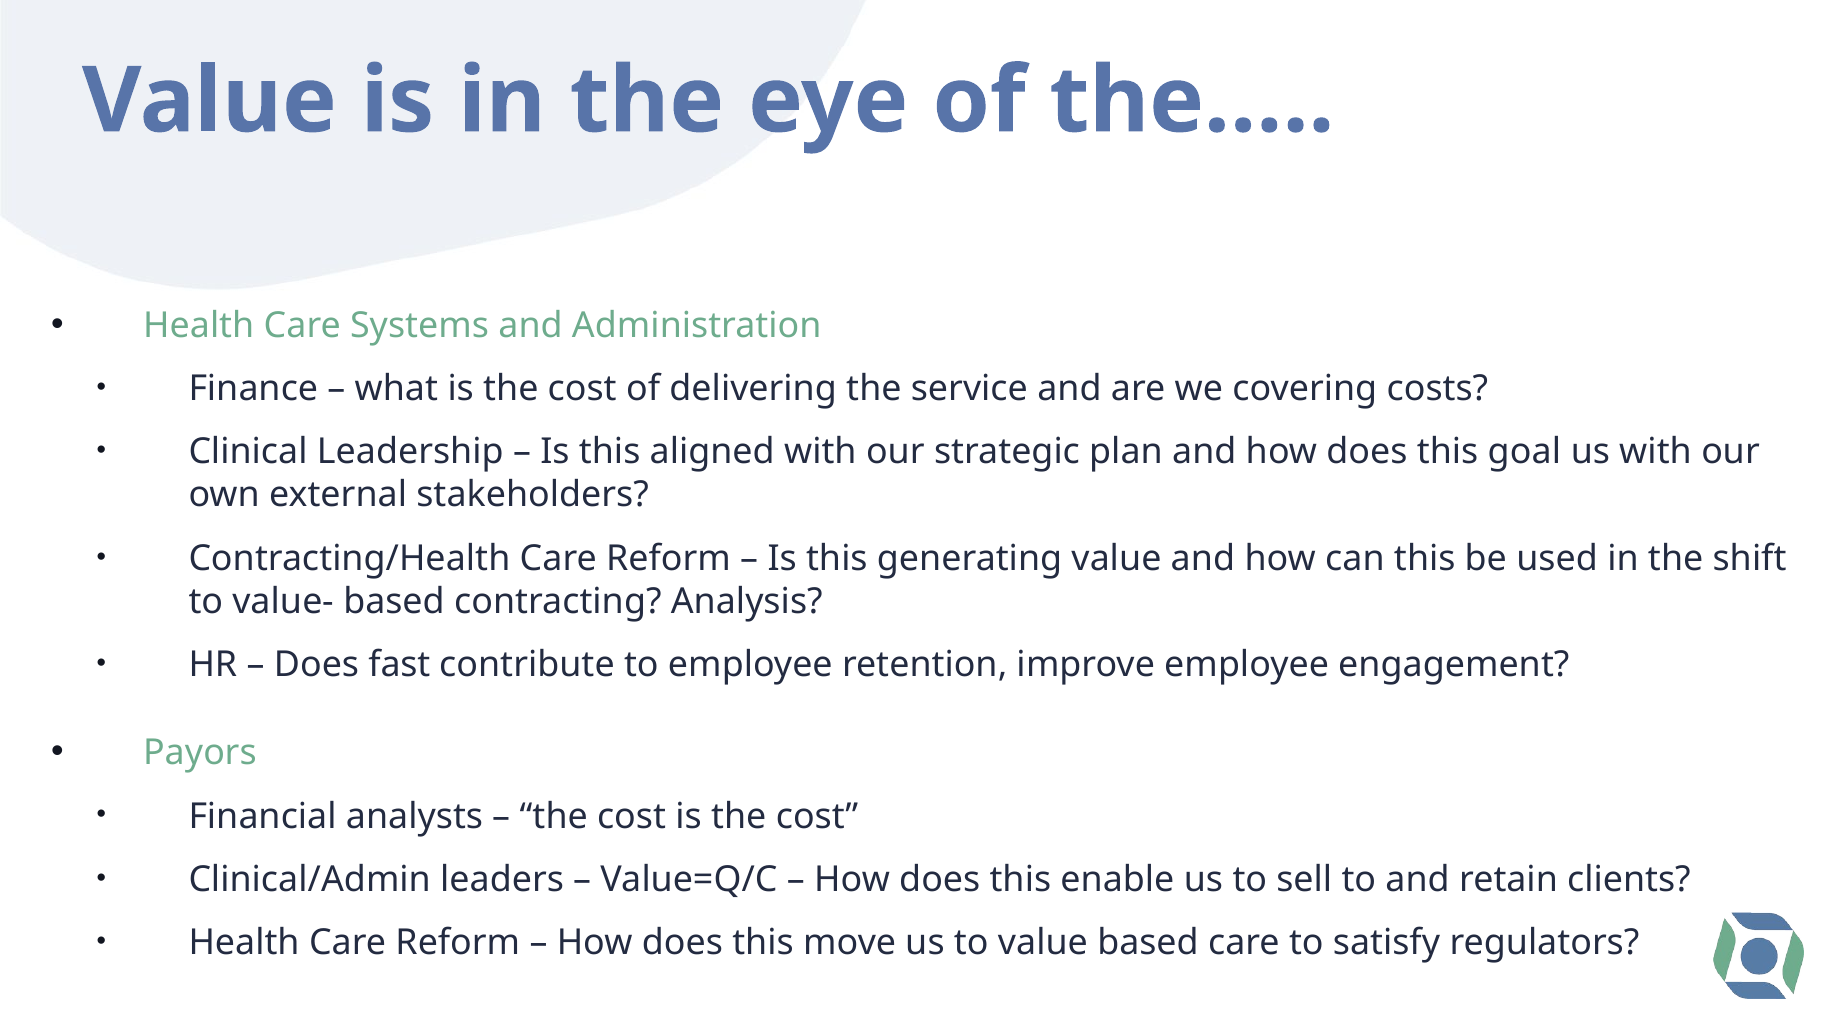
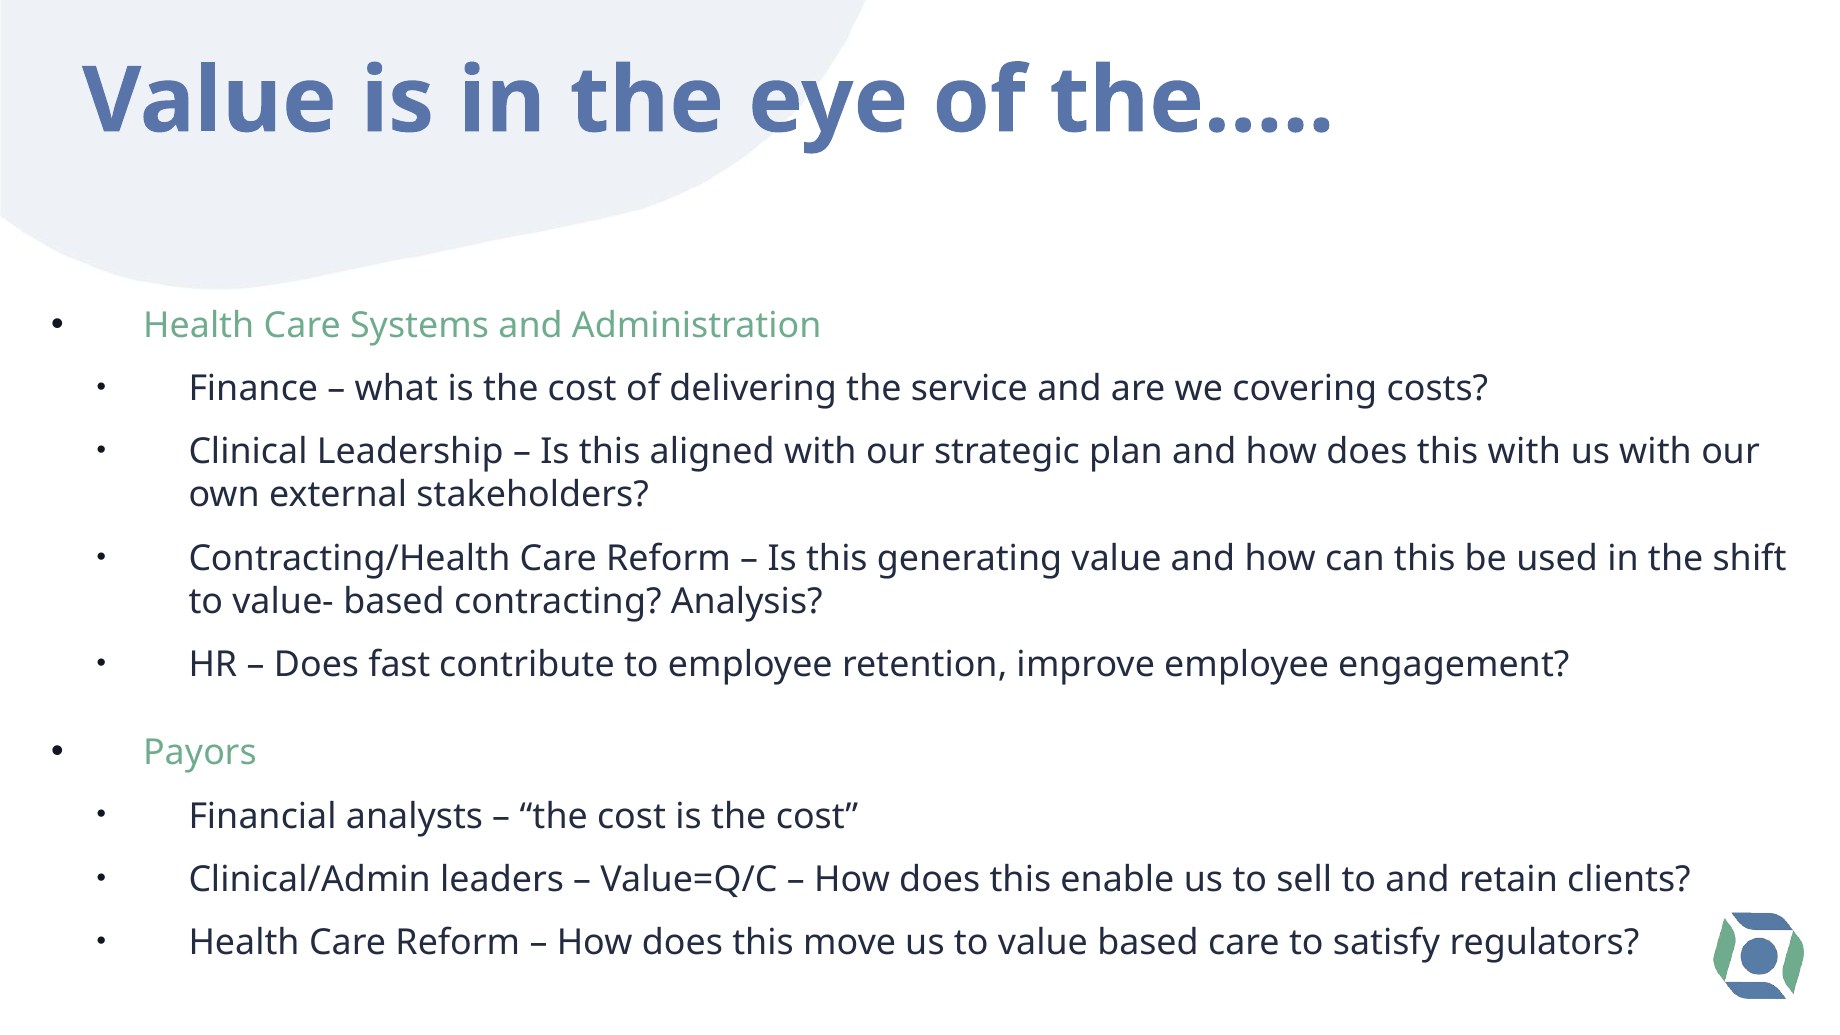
this goal: goal -> with
